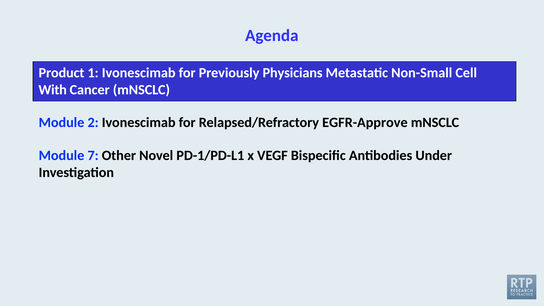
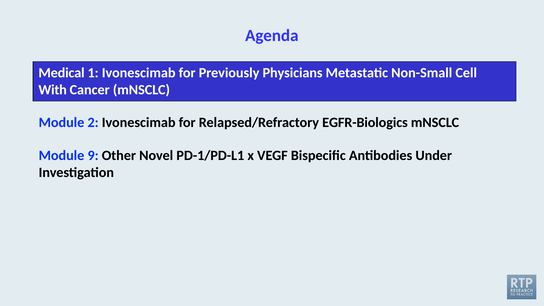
Product: Product -> Medical
EGFR-Approve: EGFR-Approve -> EGFR-Biologics
7: 7 -> 9
